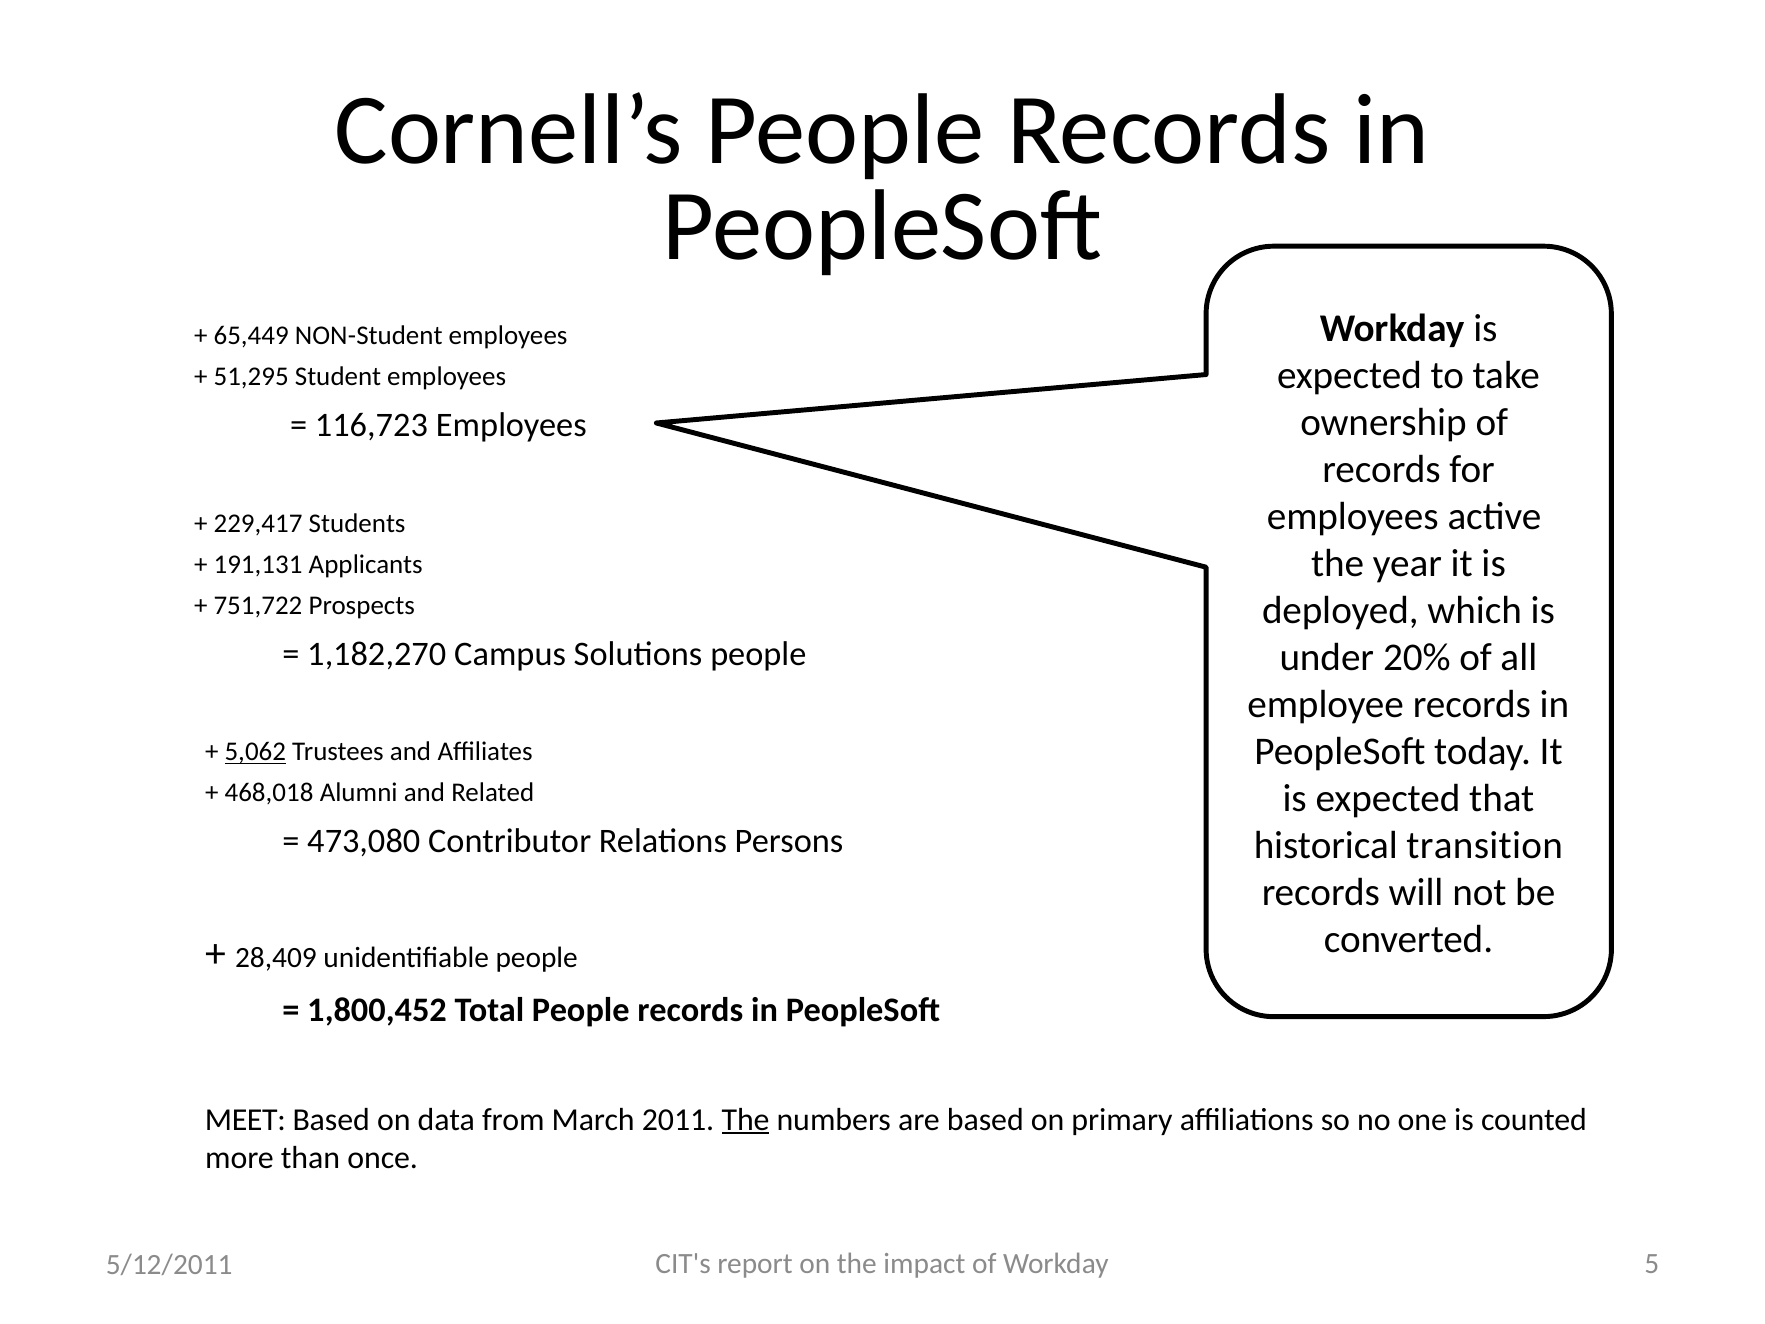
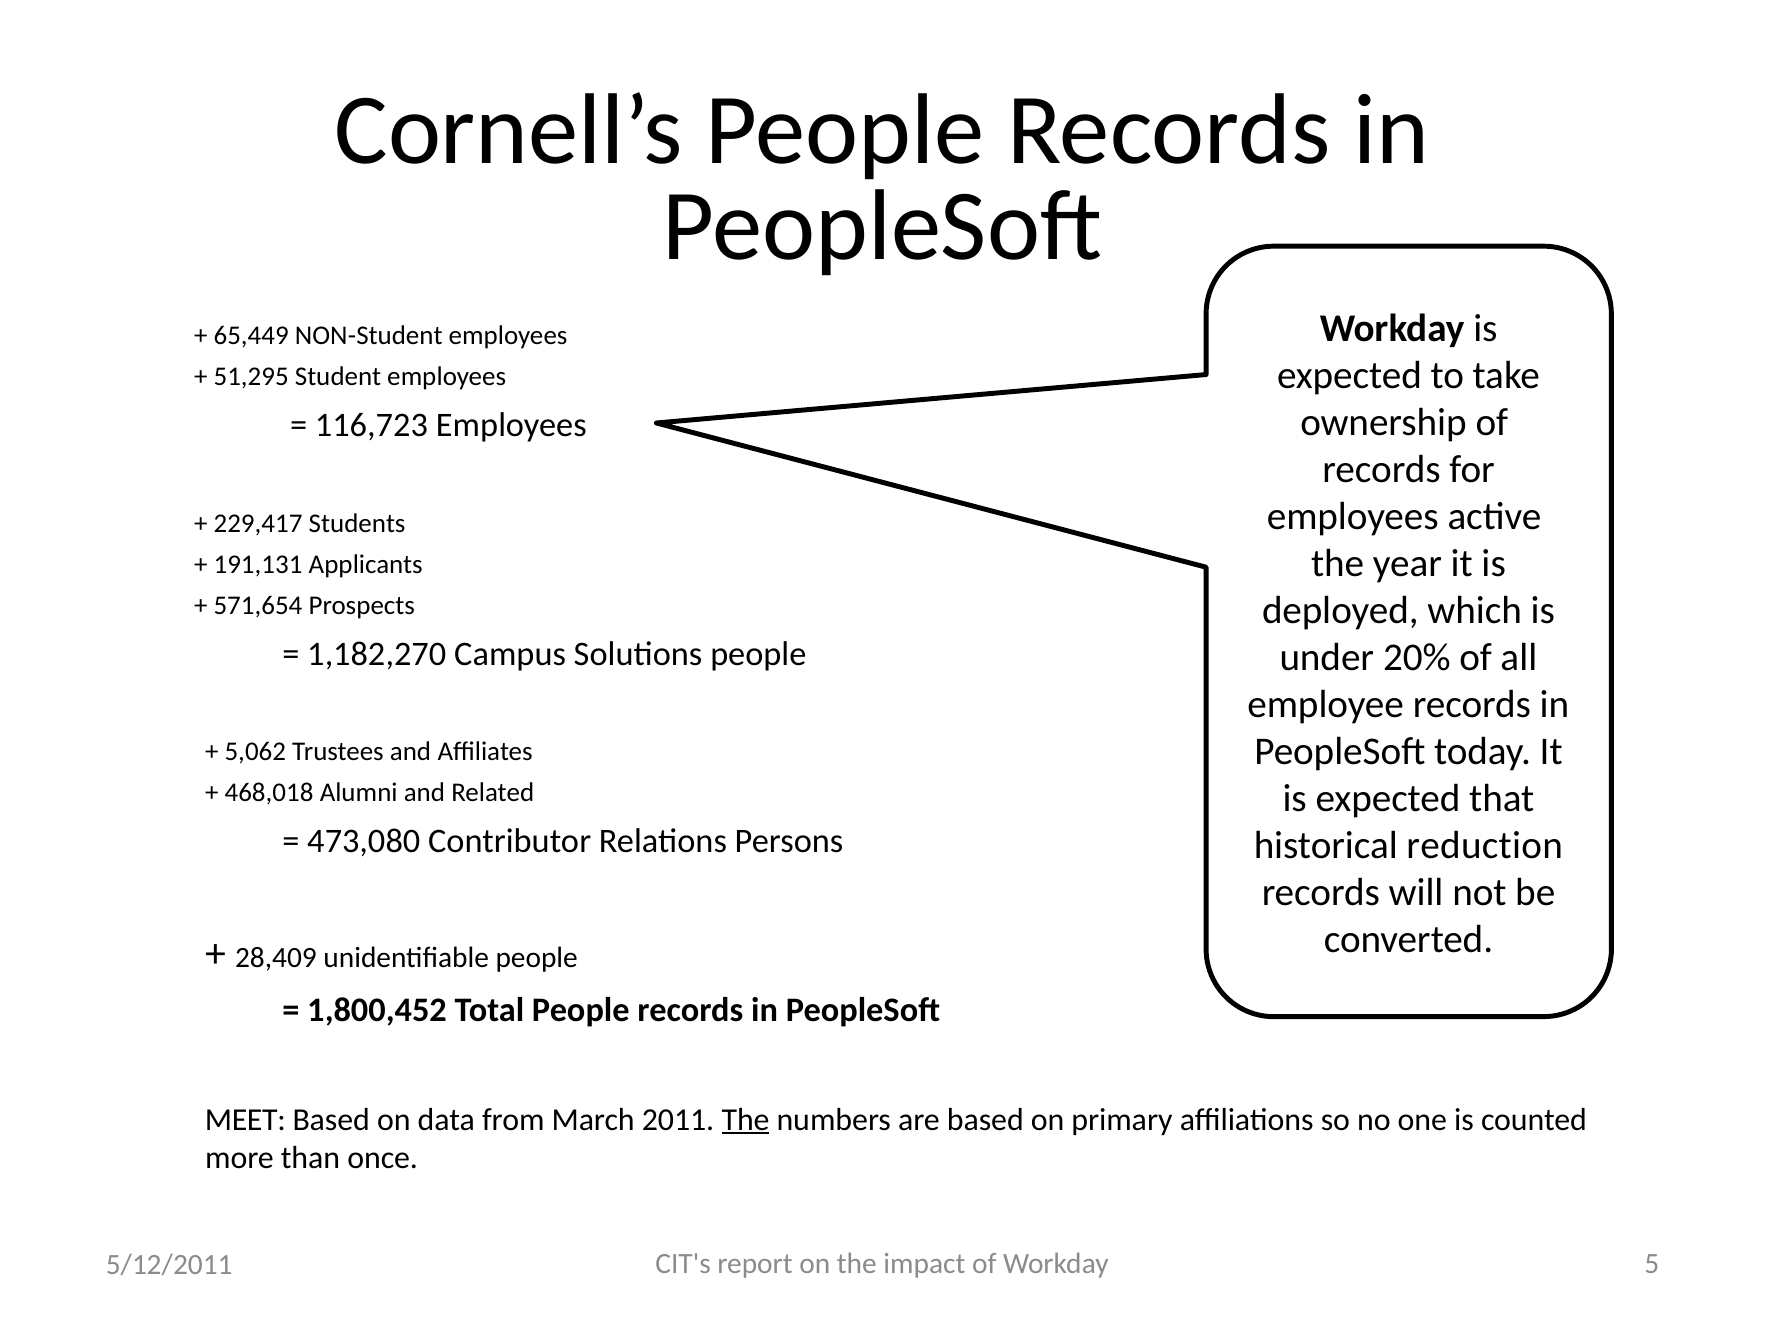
751,722: 751,722 -> 571,654
5,062 underline: present -> none
transition: transition -> reduction
